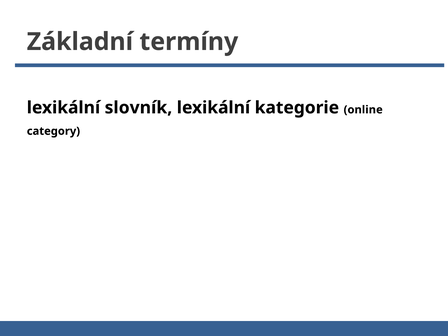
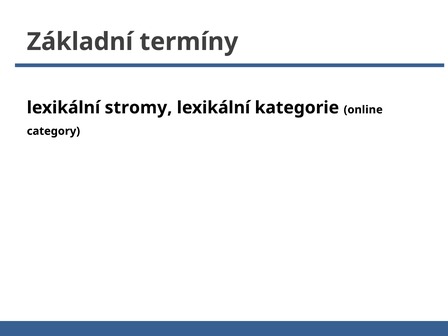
slovník: slovník -> stromy
